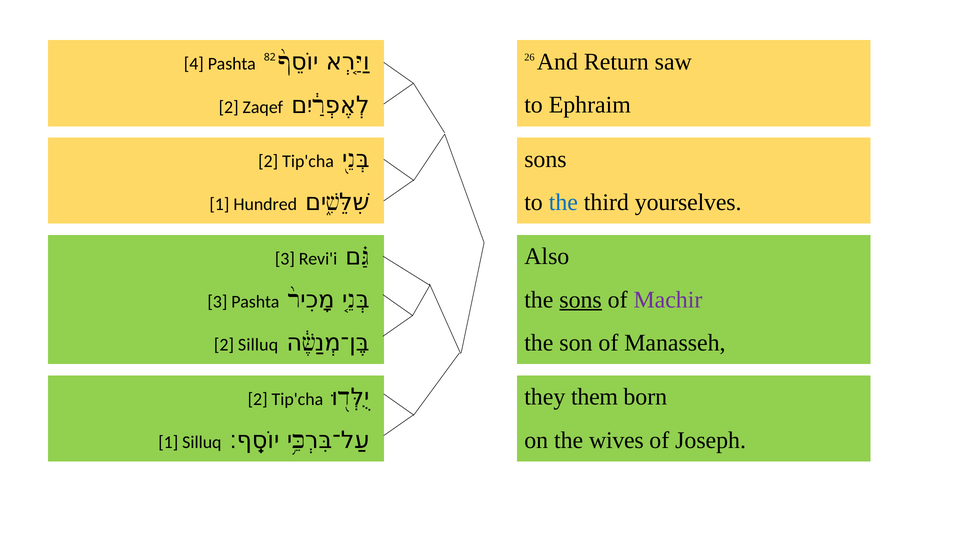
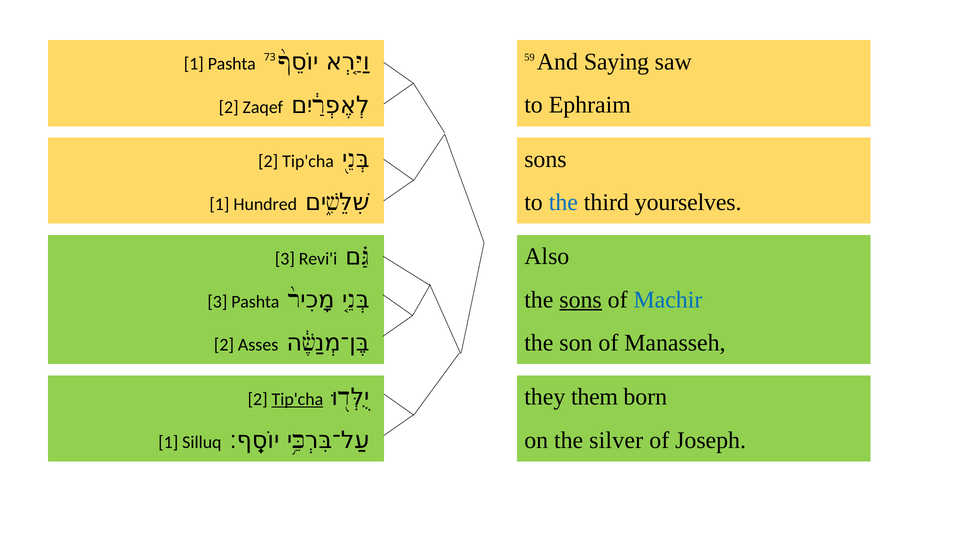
26: 26 -> 59
Return: Return -> Saying
4 at (194, 64): 4 -> 1
82: 82 -> 73
Machir colour: purple -> blue
2 Silluq: Silluq -> Asses
Tip'cha at (297, 399) underline: none -> present
wives: wives -> silver
